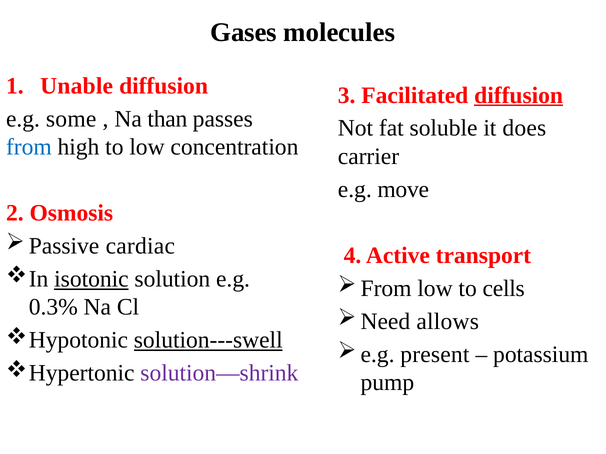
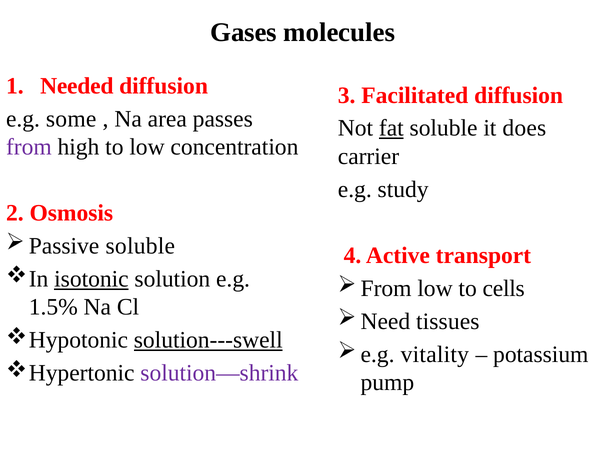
Unable: Unable -> Needed
diffusion at (519, 95) underline: present -> none
than: than -> area
fat underline: none -> present
from colour: blue -> purple
move: move -> study
cardiac at (140, 246): cardiac -> soluble
0.3%: 0.3% -> 1.5%
allows: allows -> tissues
present: present -> vitality
